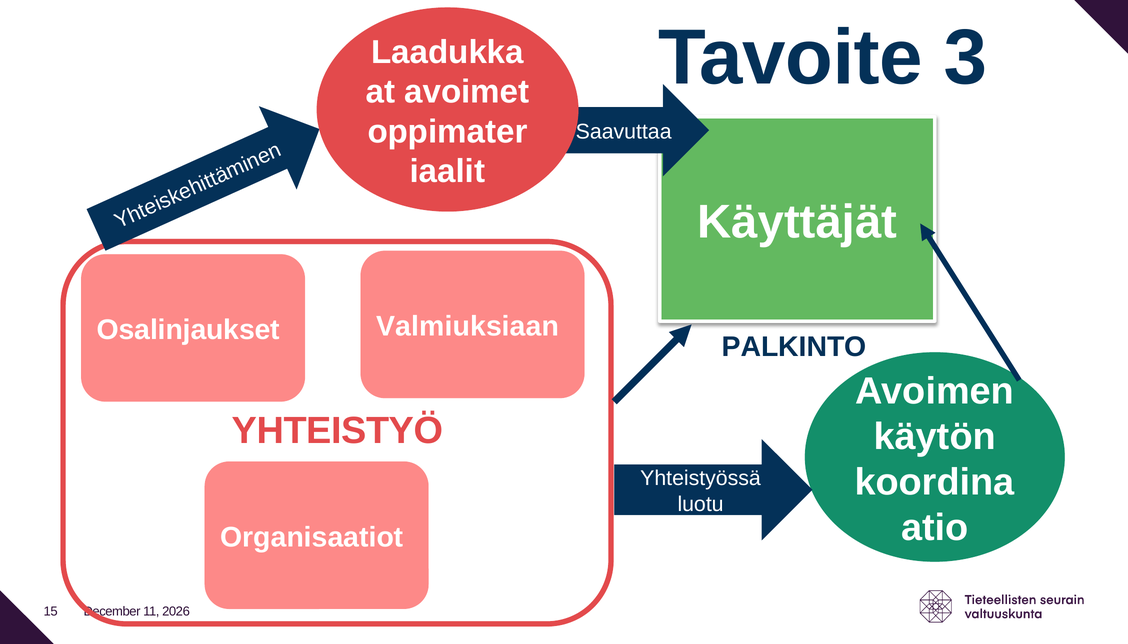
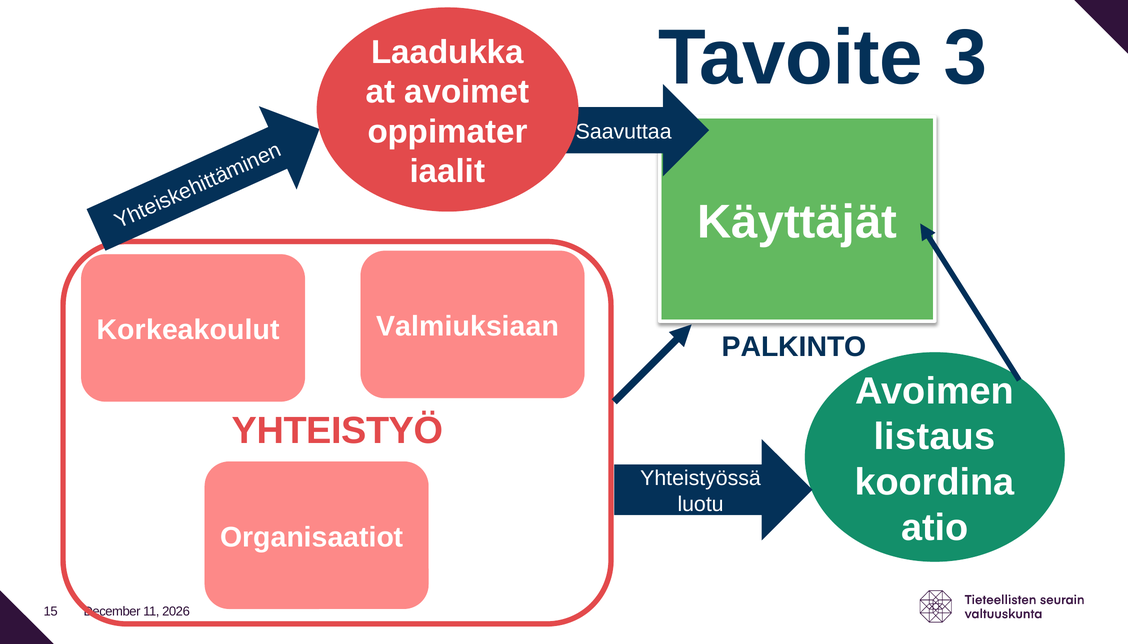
Osalinjaukset: Osalinjaukset -> Korkeakoulut
käytön: käytön -> listaus
